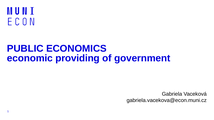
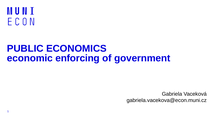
providing: providing -> enforcing
